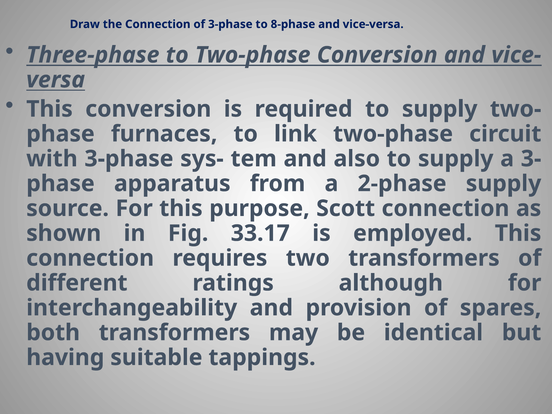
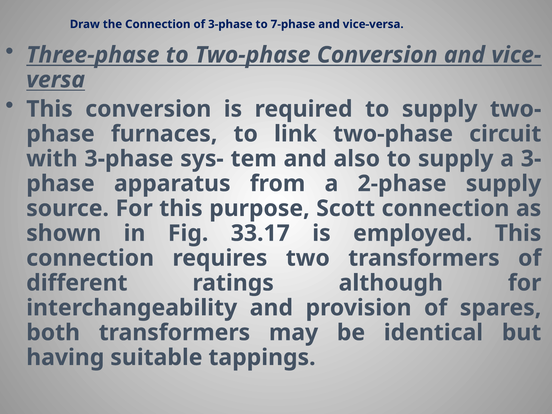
8-phase: 8-phase -> 7-phase
